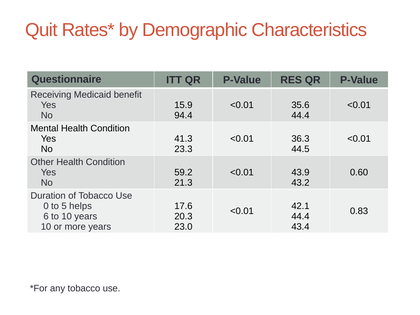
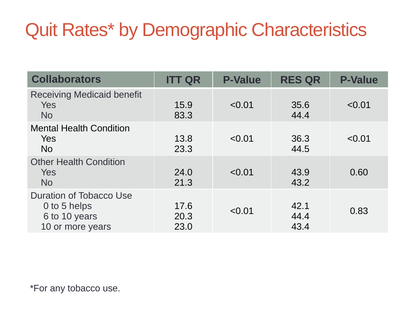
Questionnaire: Questionnaire -> Collaborators
94.4: 94.4 -> 83.3
41.3: 41.3 -> 13.8
59.2: 59.2 -> 24.0
